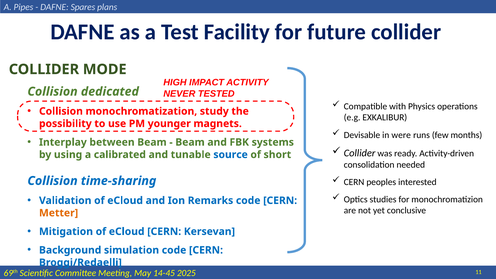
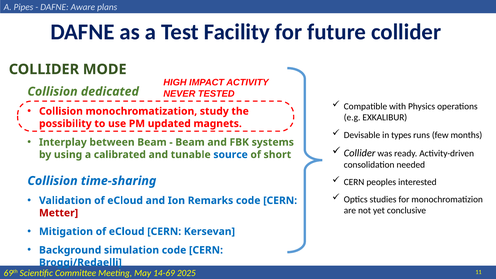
Spares: Spares -> Aware
younger: younger -> updated
were: were -> types
Metter colour: orange -> red
14-45: 14-45 -> 14-69
